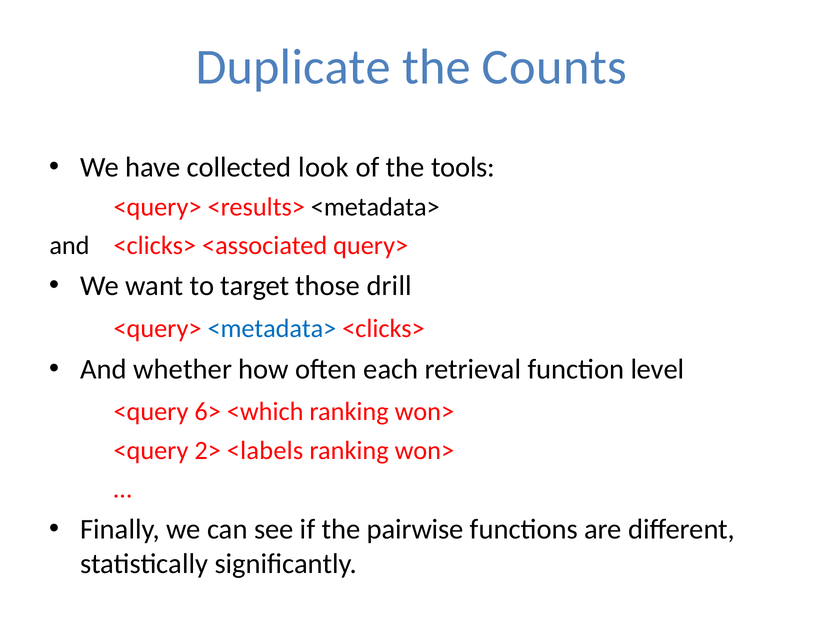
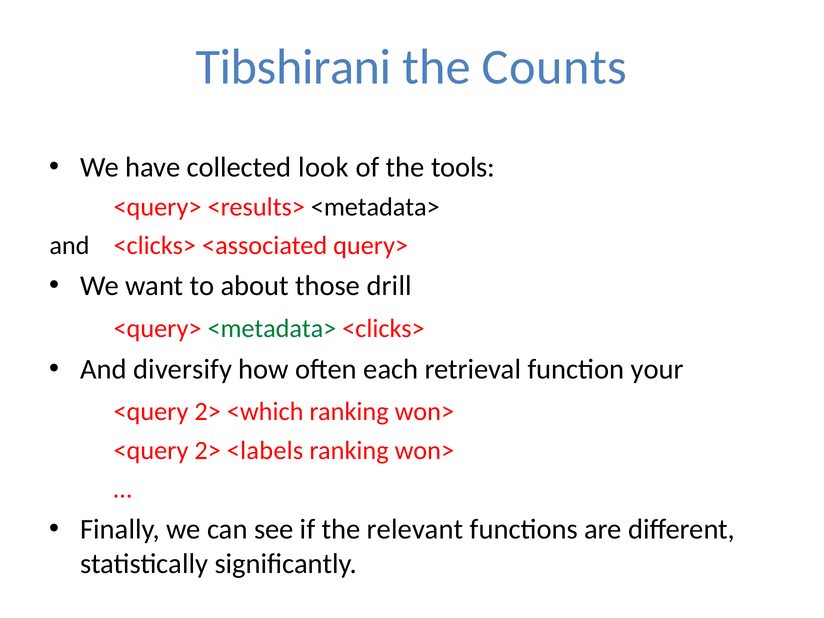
Duplicate: Duplicate -> Tibshirani
target: target -> about
<metadata> at (272, 328) colour: blue -> green
whether: whether -> diversify
level: level -> your
6> at (208, 412): 6> -> 2>
pairwise: pairwise -> relevant
